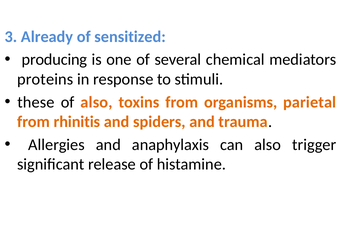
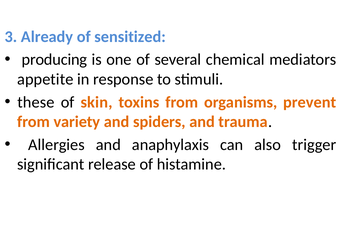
proteins: proteins -> appetite
of also: also -> skin
parietal: parietal -> prevent
rhinitis: rhinitis -> variety
